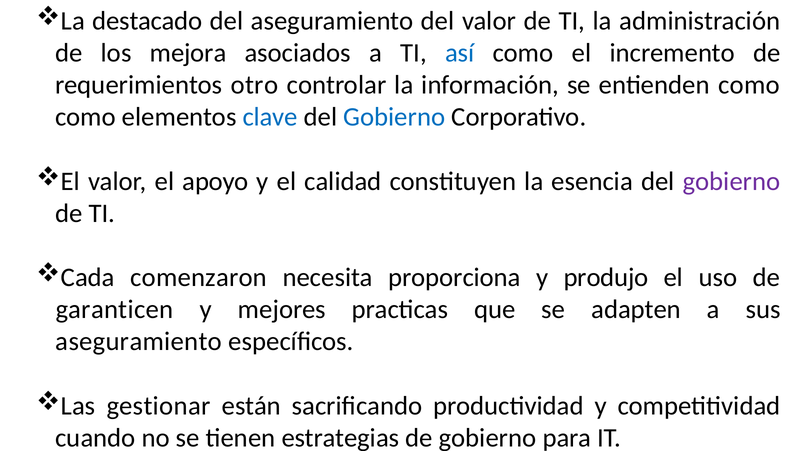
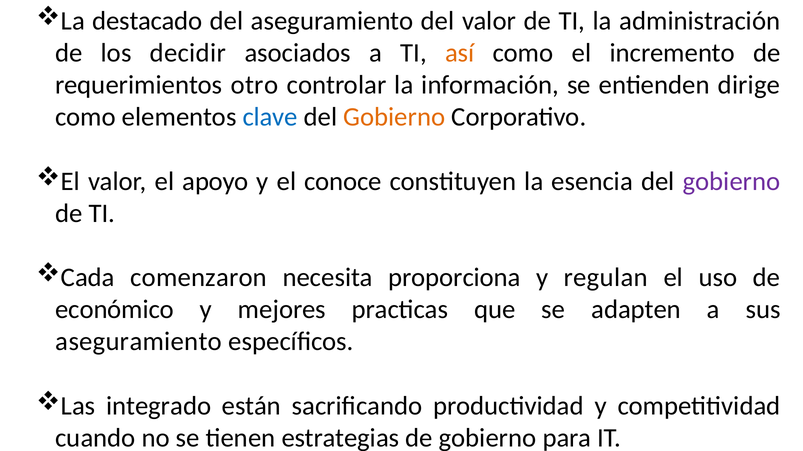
mejora: mejora -> decidir
así colour: blue -> orange
entienden como: como -> dirige
Gobierno at (394, 117) colour: blue -> orange
calidad: calidad -> conoce
produjo: produjo -> regulan
garanticen: garanticen -> económico
gestionar: gestionar -> integrado
